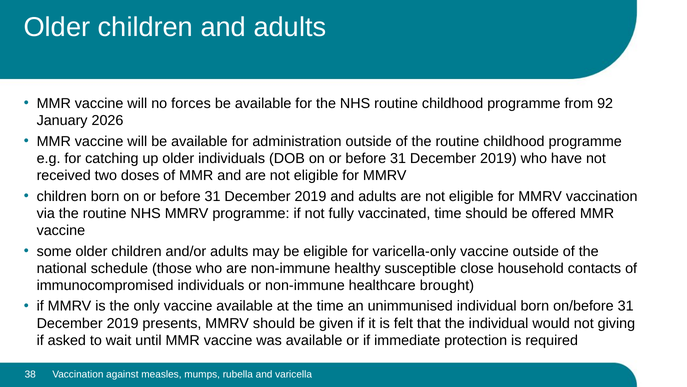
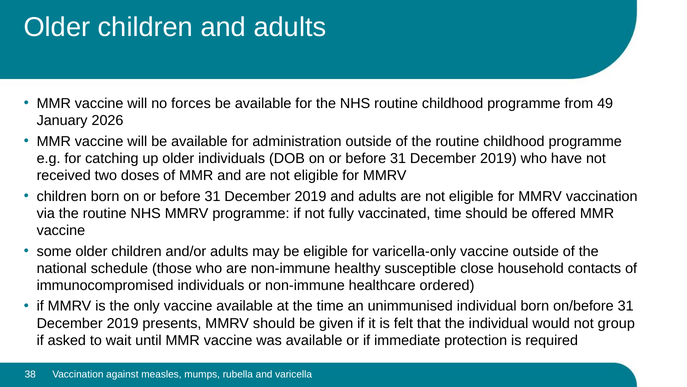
92: 92 -> 49
brought: brought -> ordered
giving: giving -> group
